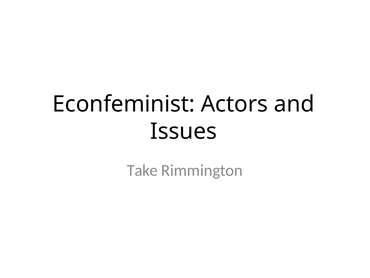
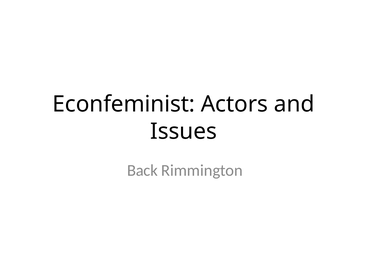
Take: Take -> Back
